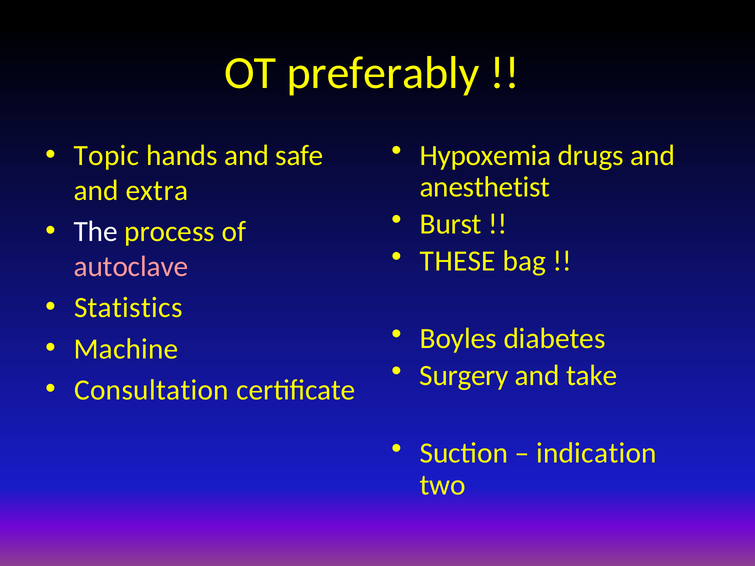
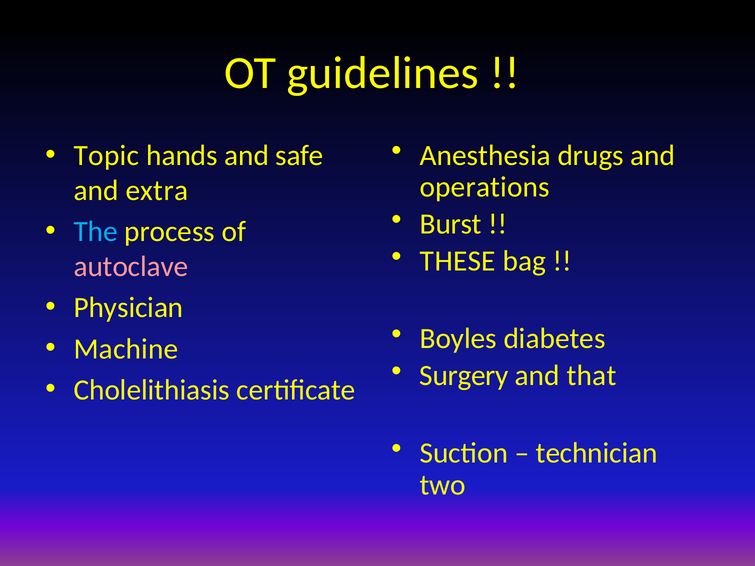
preferably: preferably -> guidelines
Hypoxemia: Hypoxemia -> Anesthesia
anesthetist: anesthetist -> operations
The colour: white -> light blue
Statistics: Statistics -> Physician
take: take -> that
Consultation: Consultation -> Cholelithiasis
indication: indication -> technician
